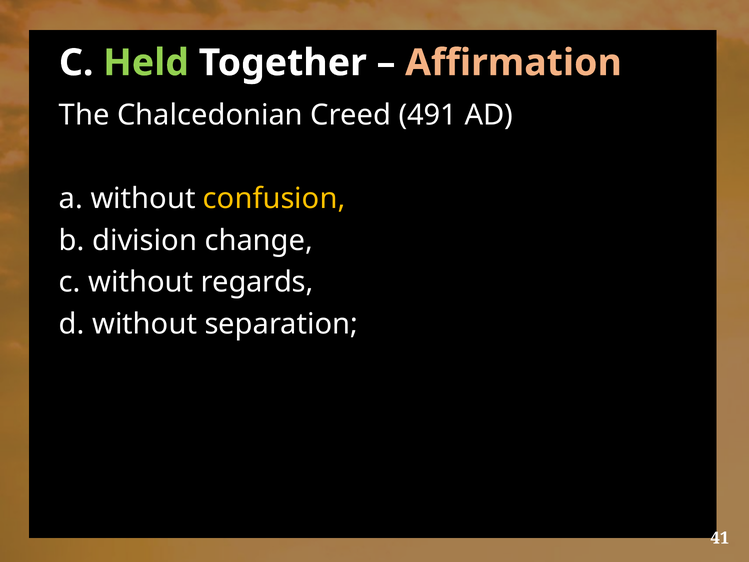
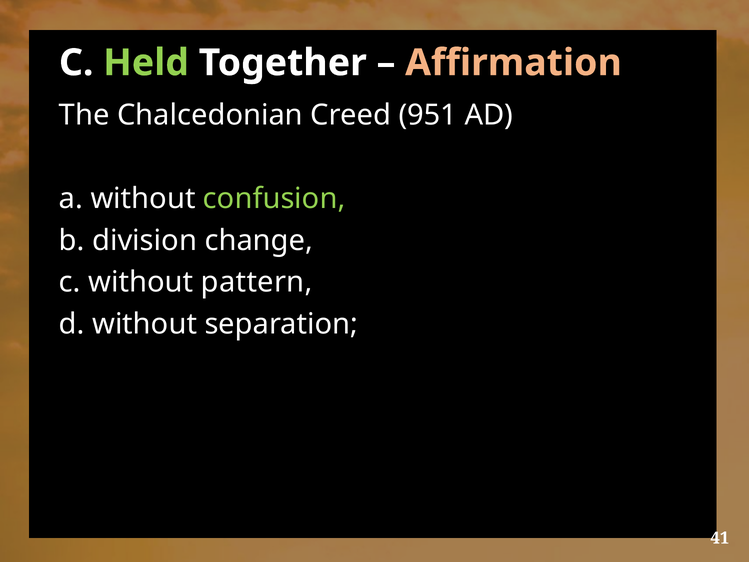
491: 491 -> 951
confusion colour: yellow -> light green
regards: regards -> pattern
